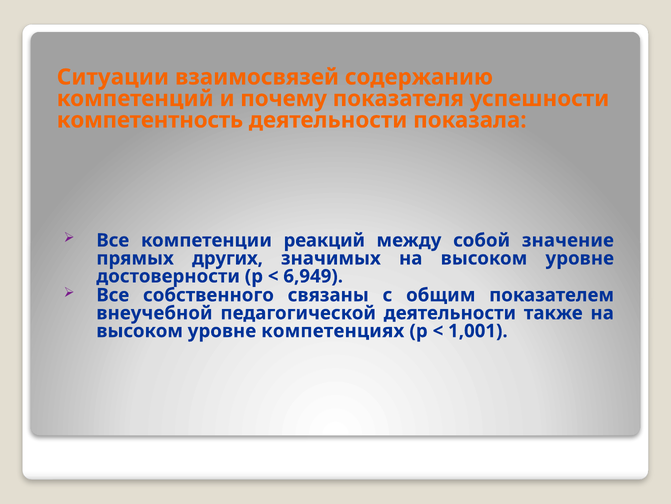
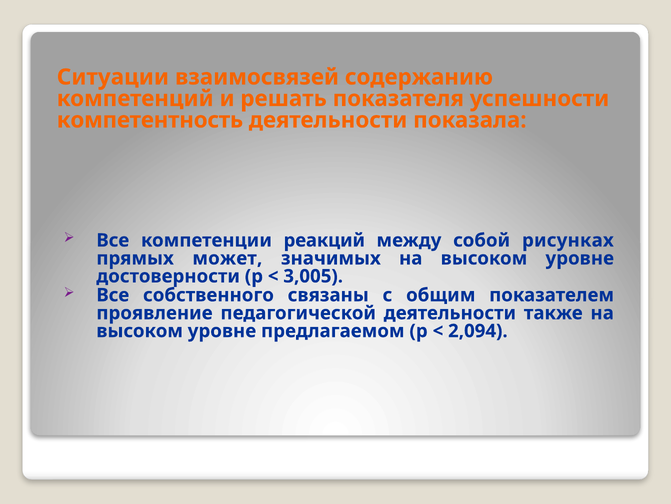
почему: почему -> решать
значение: значение -> рисунках
других: других -> может
6,949: 6,949 -> 3,005
внеучебной: внеучебной -> проявление
компетенциях: компетенциях -> предлагаемом
1,001: 1,001 -> 2,094
